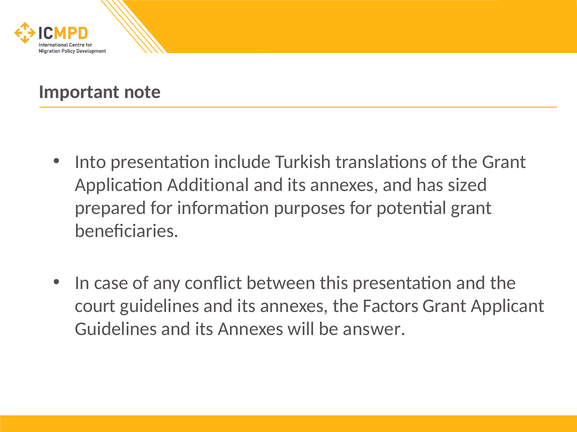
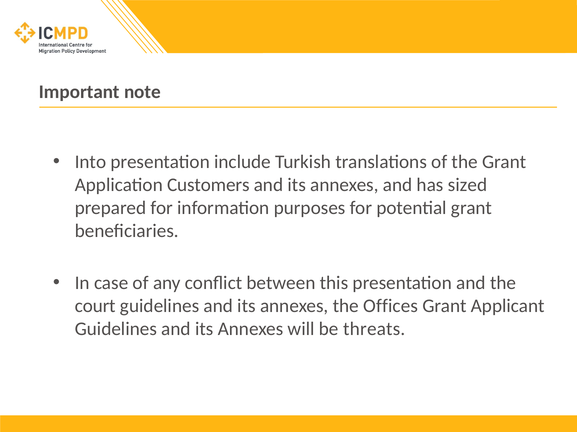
Additional: Additional -> Customers
Factors: Factors -> Offices
answer: answer -> threats
